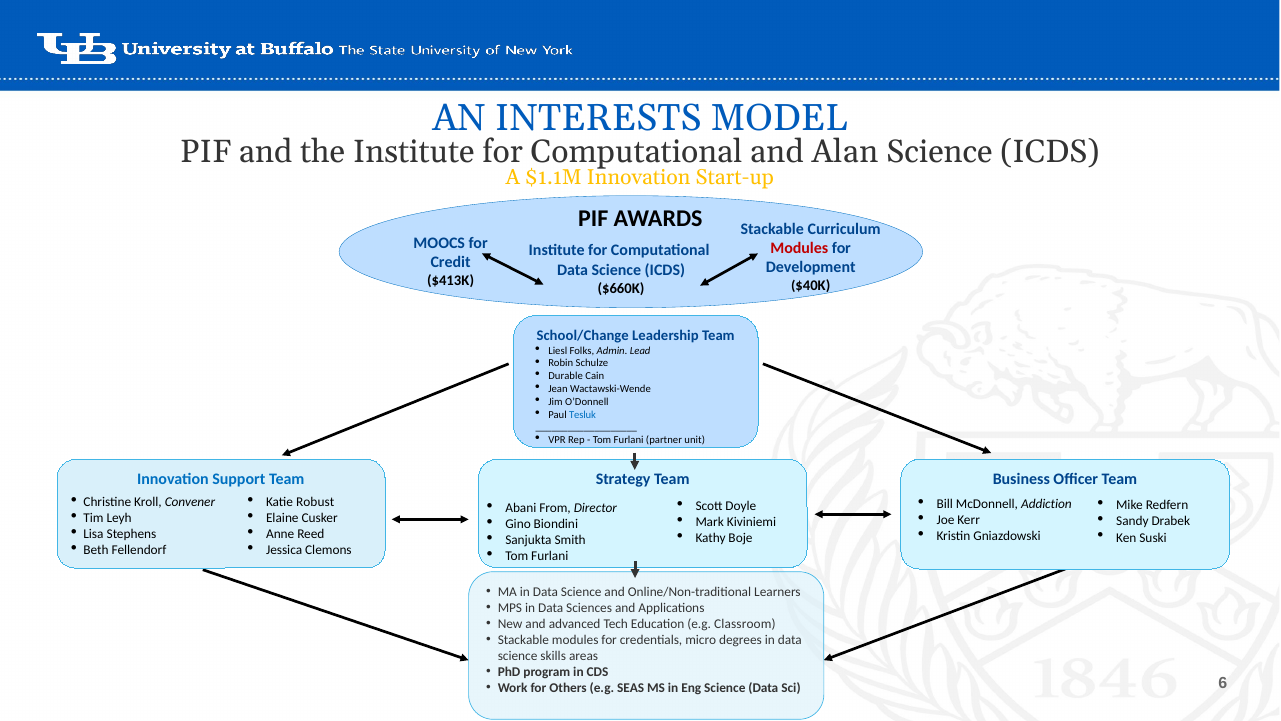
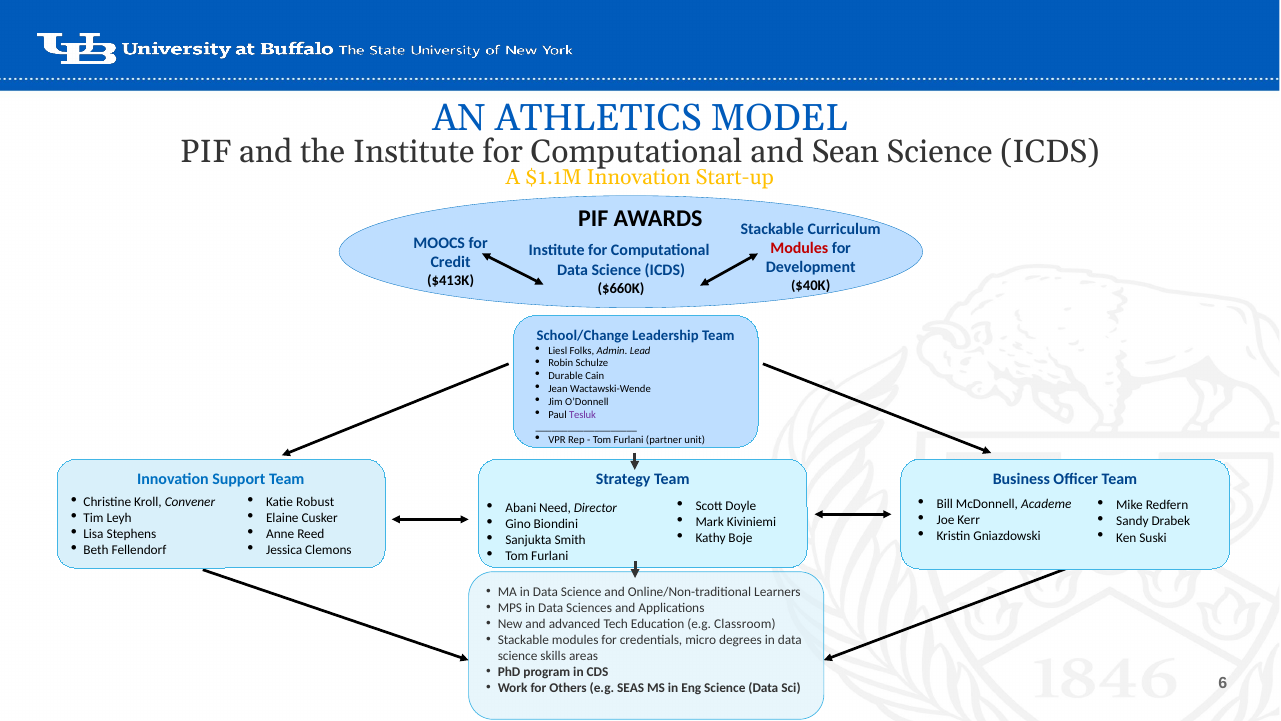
INTERESTS: INTERESTS -> ATHLETICS
Alan: Alan -> Sean
Tesluk colour: blue -> purple
Addiction: Addiction -> Academe
From: From -> Need
